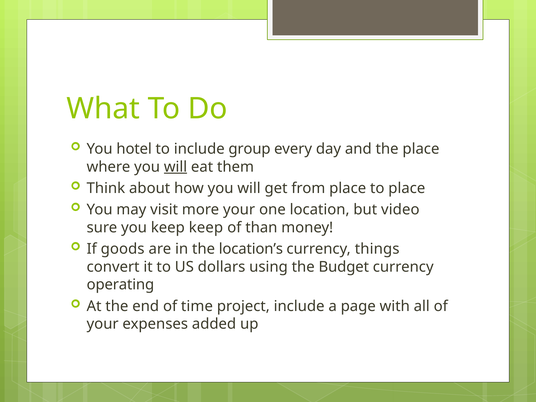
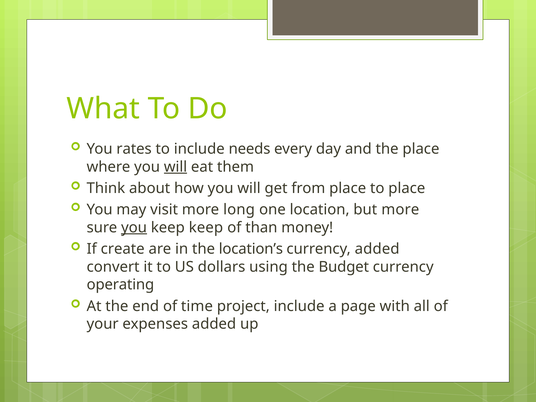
hotel: hotel -> rates
group: group -> needs
more your: your -> long
but video: video -> more
you at (134, 228) underline: none -> present
goods: goods -> create
currency things: things -> added
